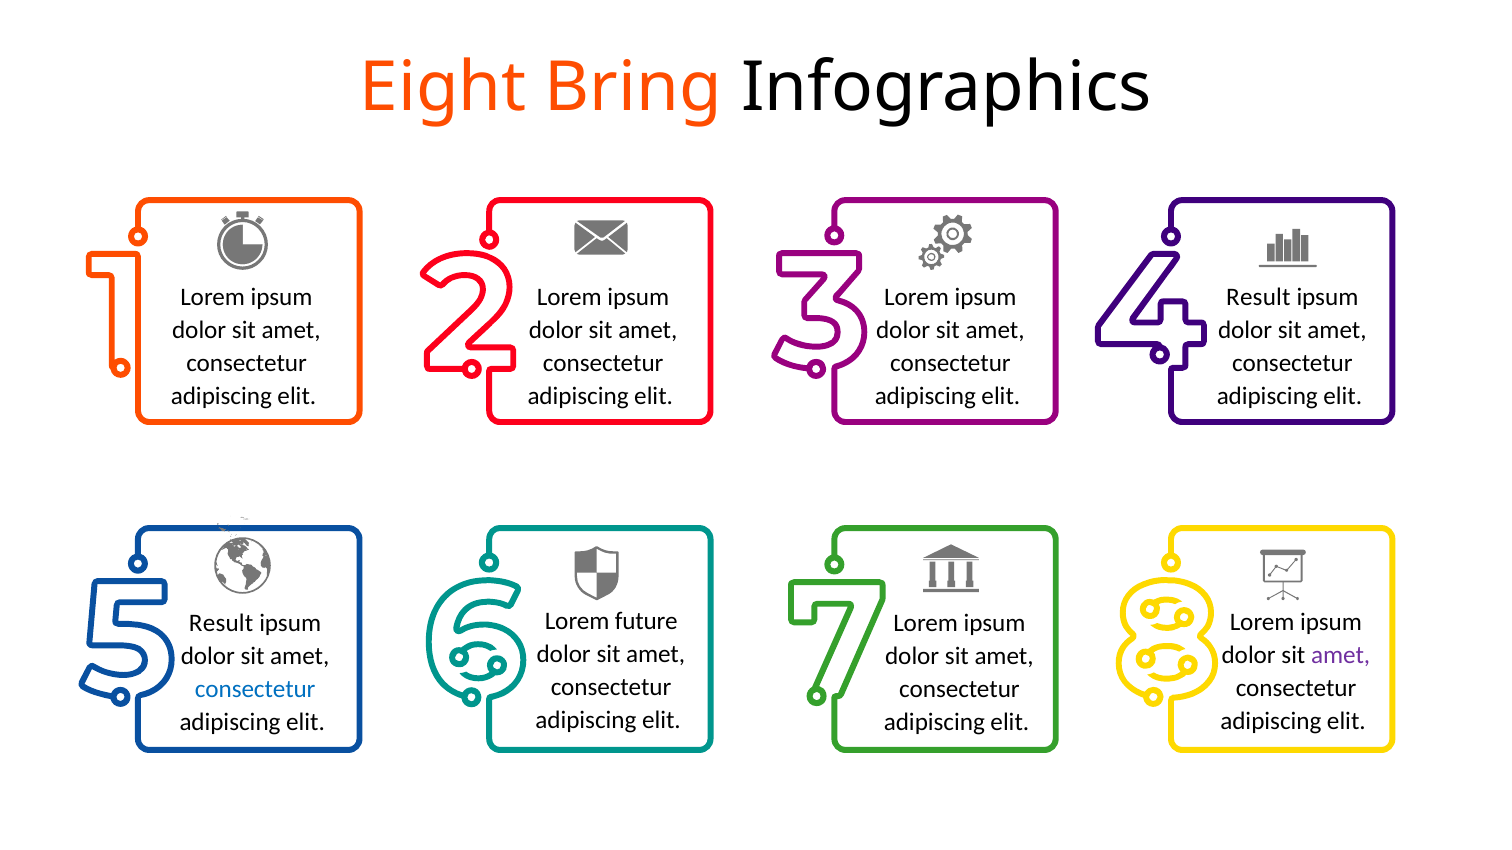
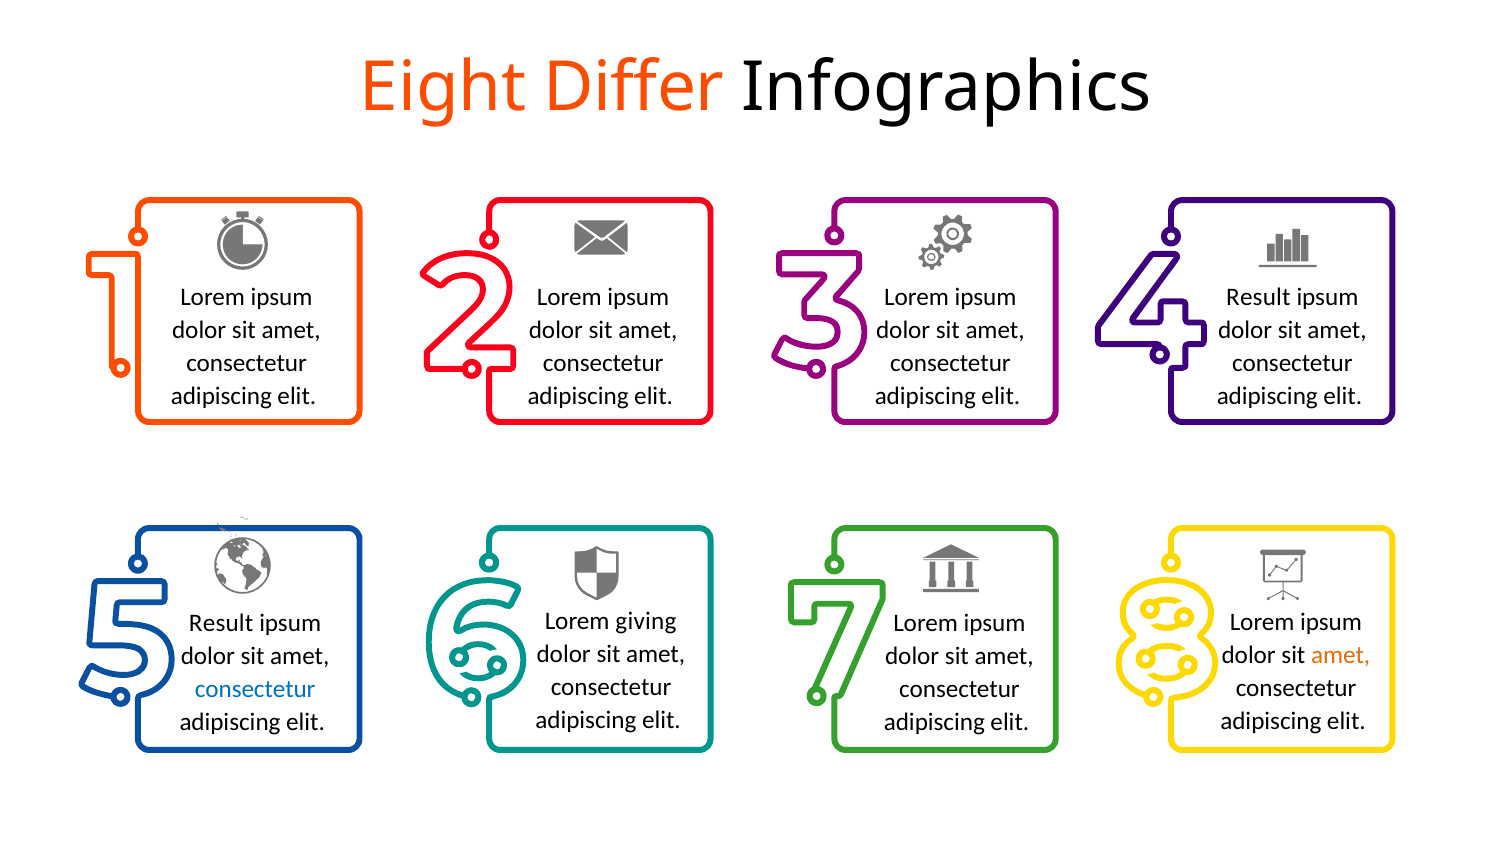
Bring: Bring -> Differ
future: future -> giving
amet at (1341, 656) colour: purple -> orange
